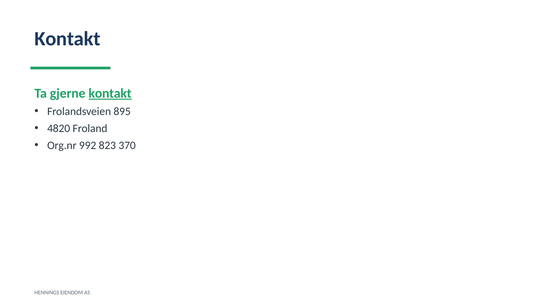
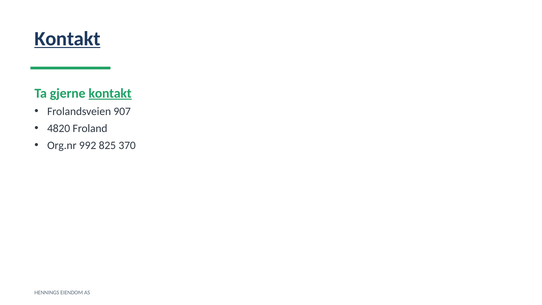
Kontakt at (68, 39) underline: none -> present
895: 895 -> 907
823: 823 -> 825
